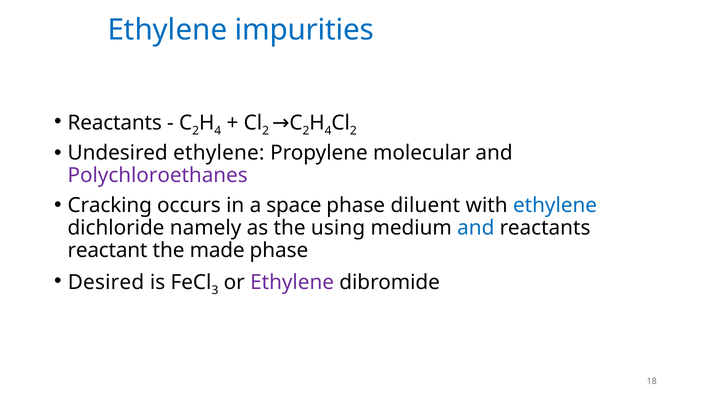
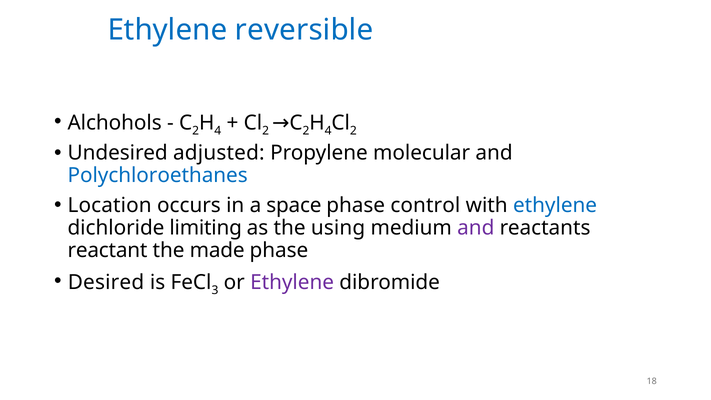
impurities: impurities -> reversible
Reactants at (115, 123): Reactants -> Alchohols
Undesired ethylene: ethylene -> adjusted
Polychloroethanes colour: purple -> blue
Cracking: Cracking -> Location
diluent: diluent -> control
namely: namely -> limiting
and at (476, 228) colour: blue -> purple
